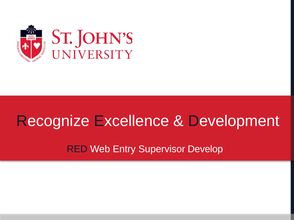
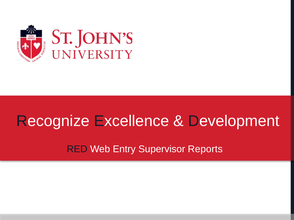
Develop: Develop -> Reports
